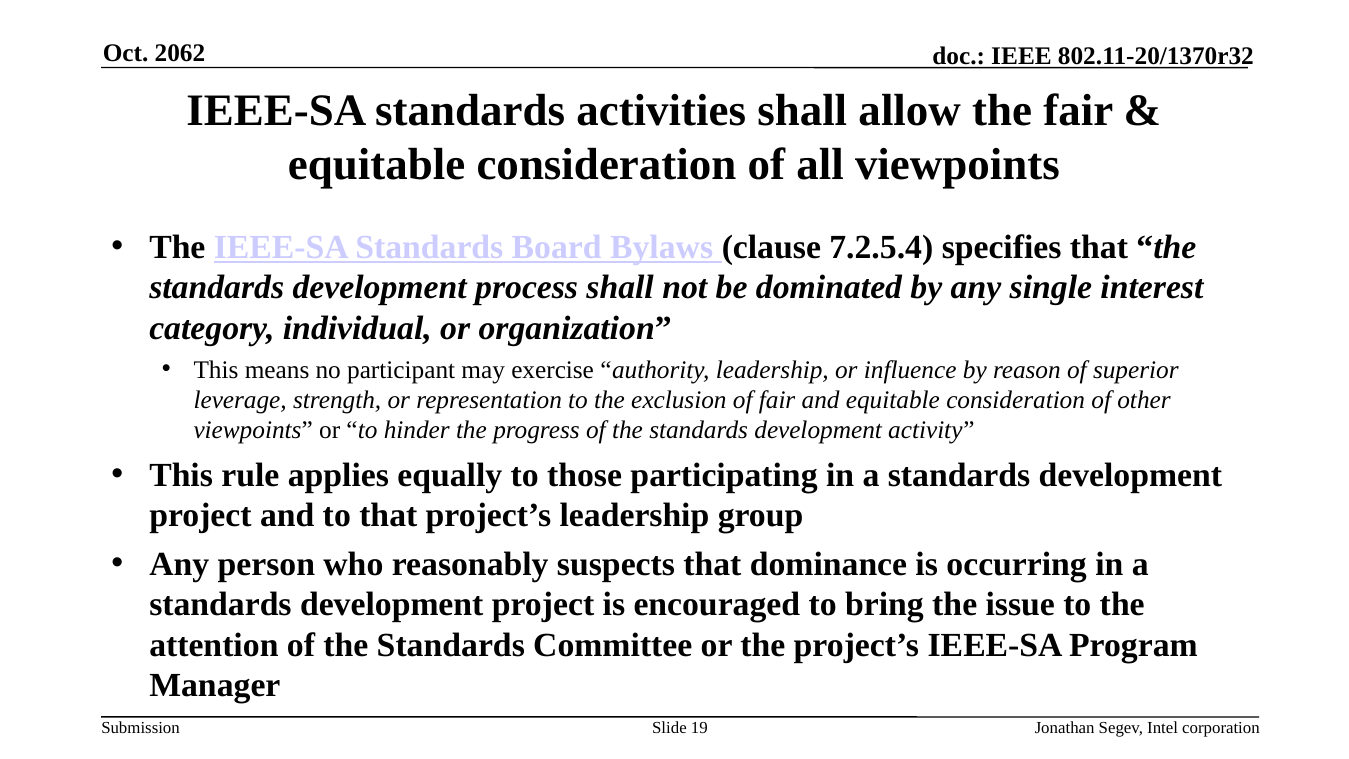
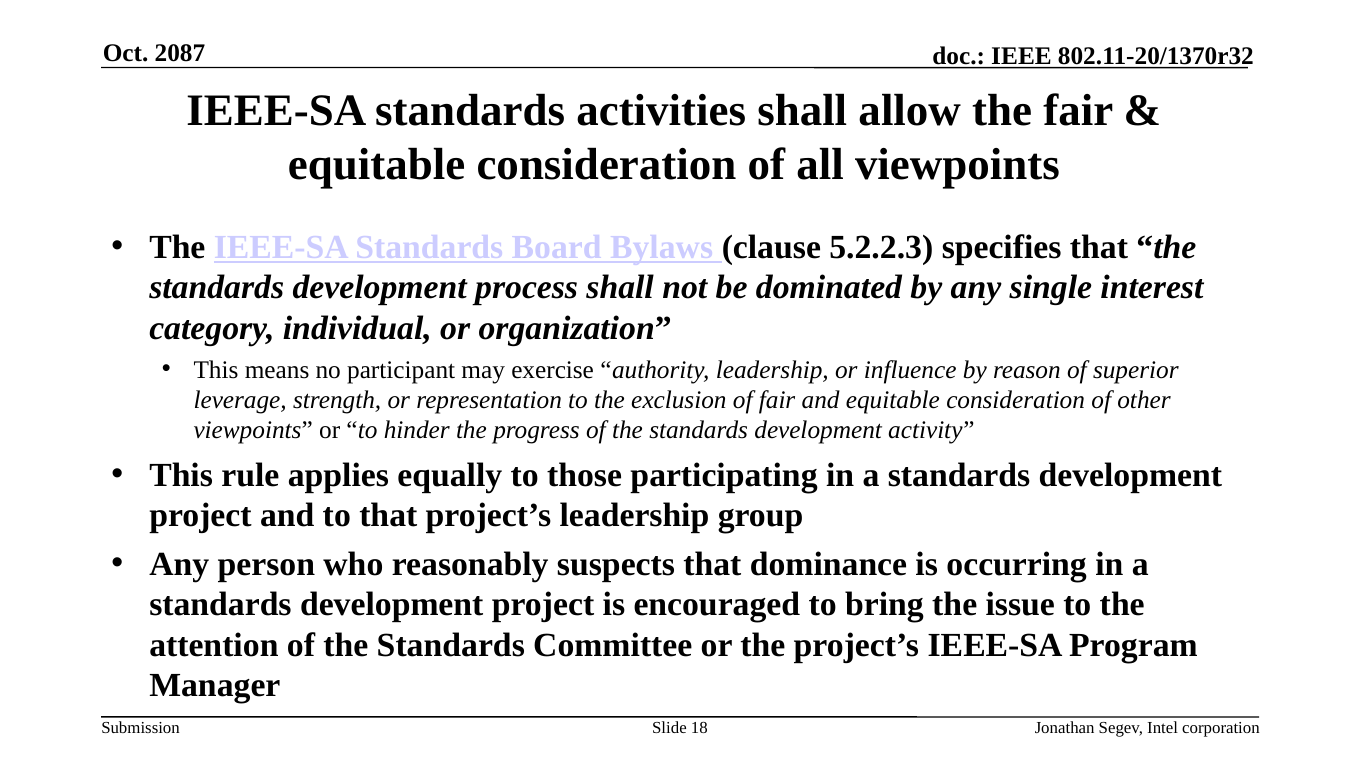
2062: 2062 -> 2087
7.2.5.4: 7.2.5.4 -> 5.2.2.3
19: 19 -> 18
